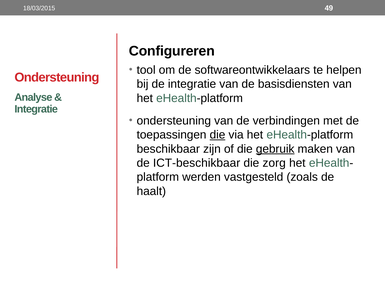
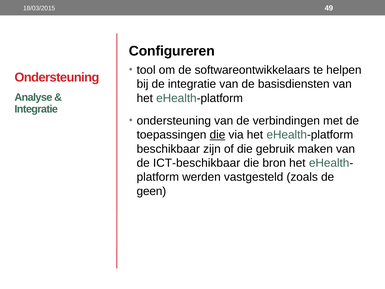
gebruik underline: present -> none
zorg: zorg -> bron
haalt: haalt -> geen
